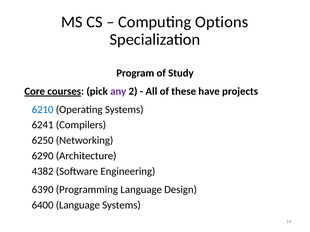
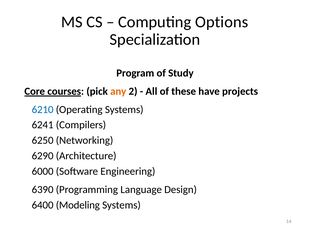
any colour: purple -> orange
4382: 4382 -> 6000
6400 Language: Language -> Modeling
